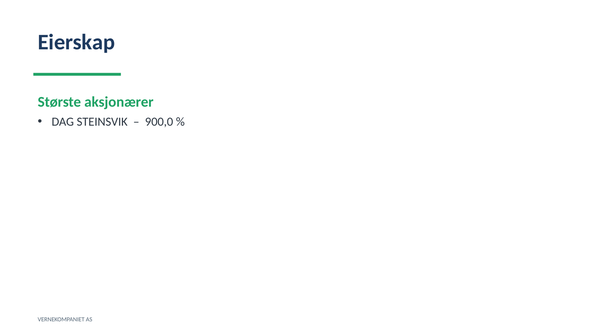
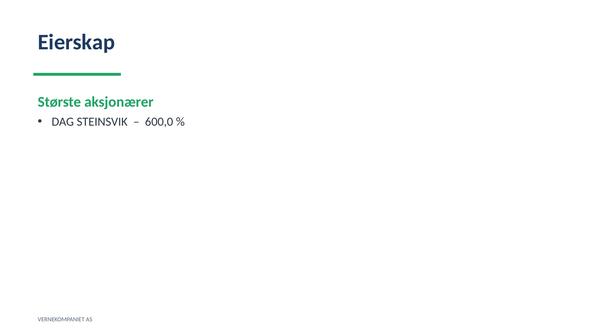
900,0: 900,0 -> 600,0
